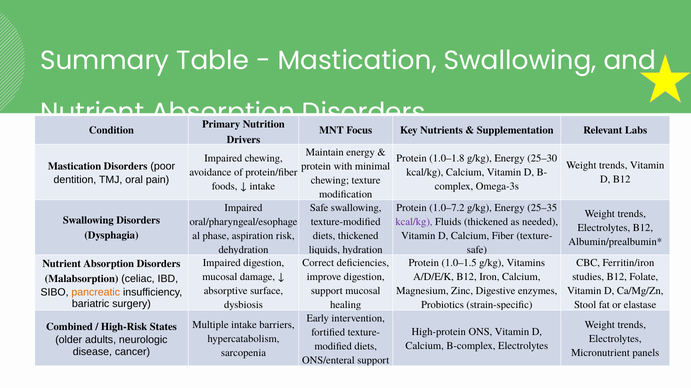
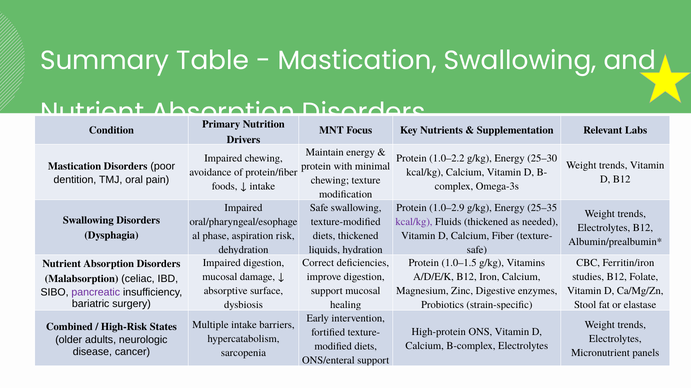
1.0–1.8: 1.0–1.8 -> 1.0–2.2
1.0–7.2: 1.0–7.2 -> 1.0–2.9
pancreatic colour: orange -> purple
